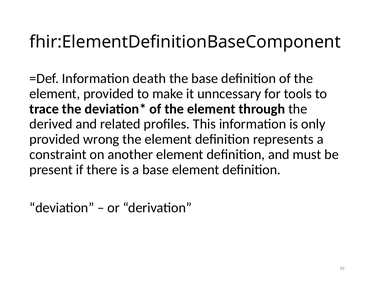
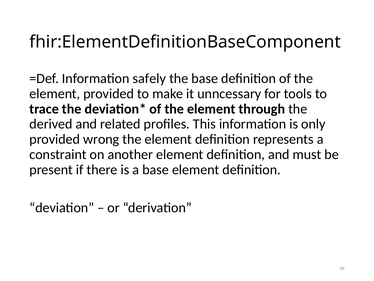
death: death -> safely
